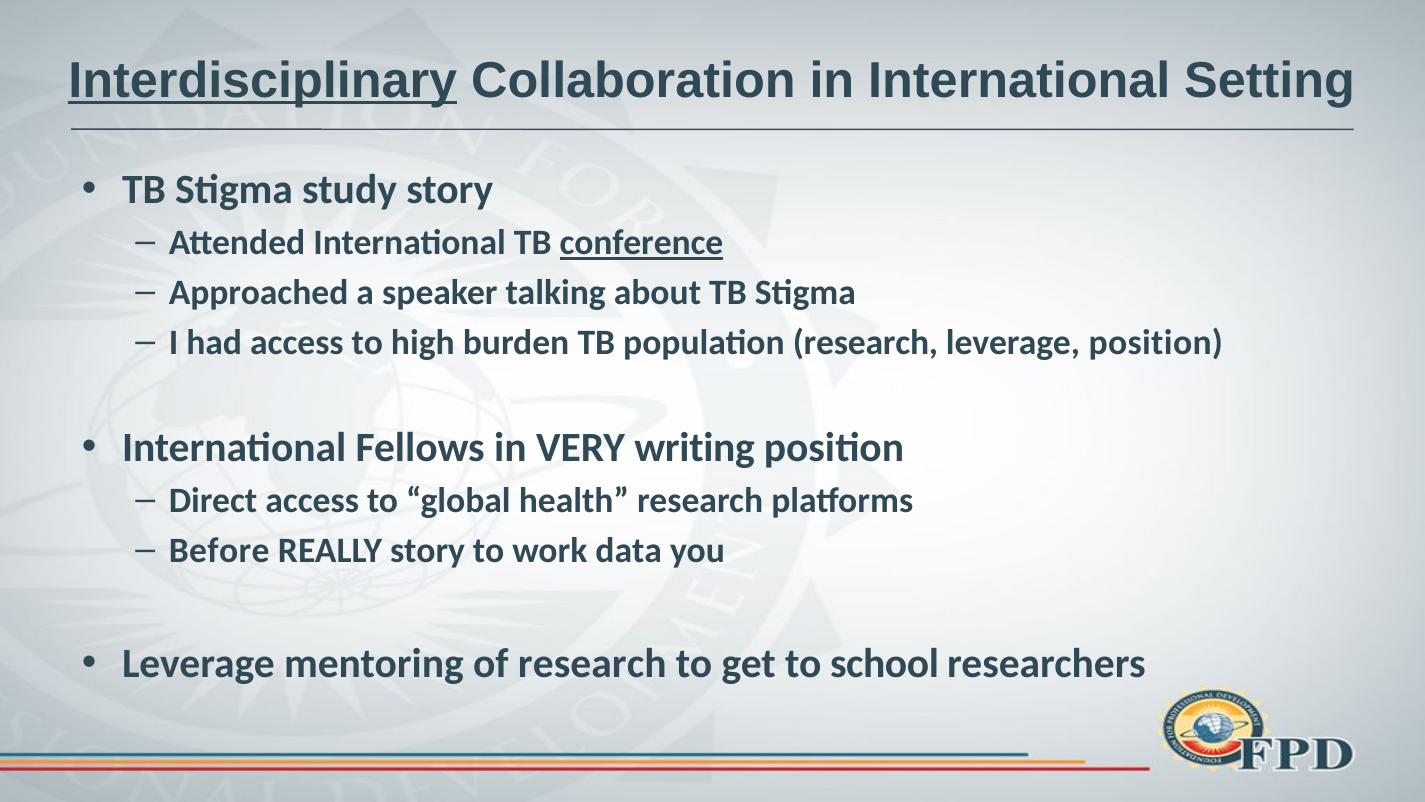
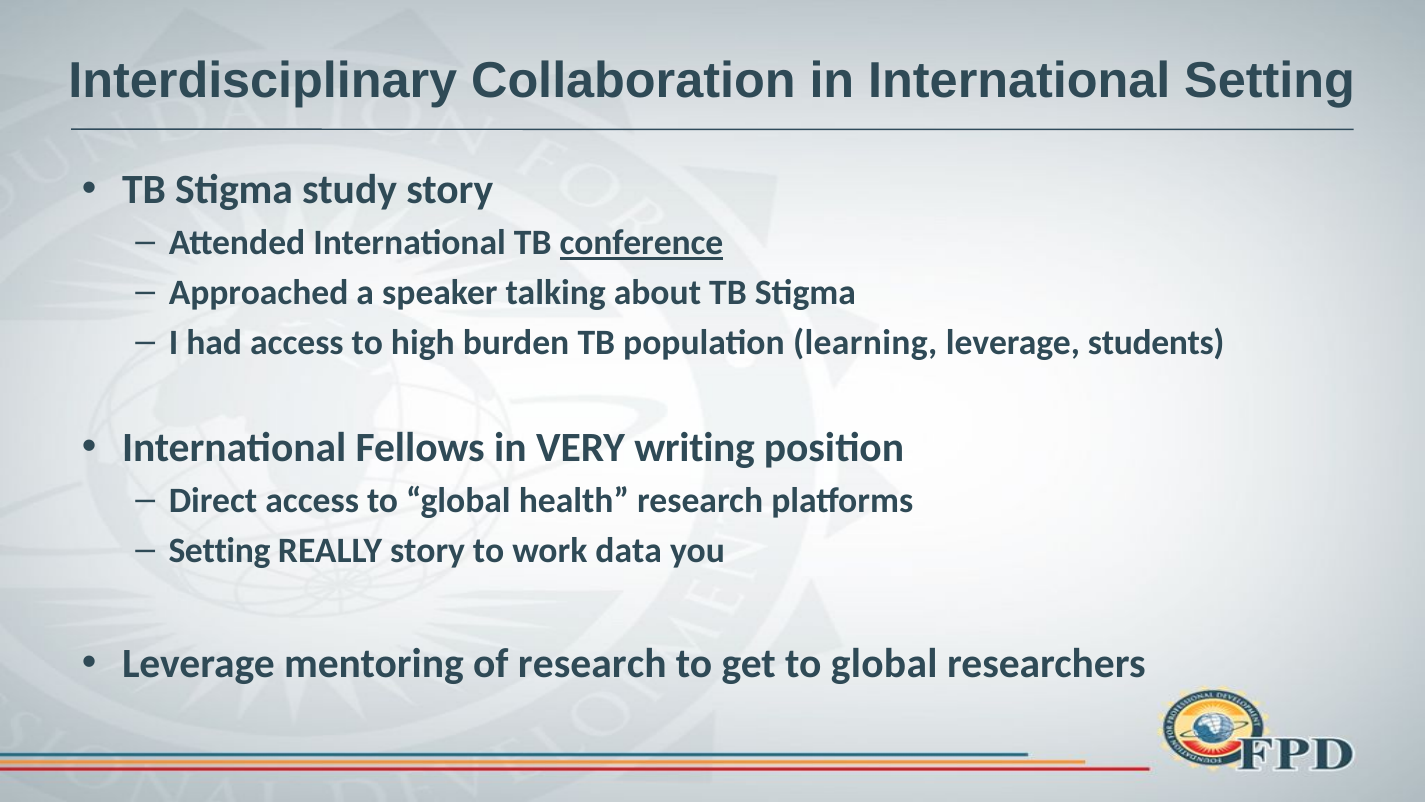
Interdisciplinary underline: present -> none
population research: research -> learning
leverage position: position -> students
Before at (219, 551): Before -> Setting
get to school: school -> global
